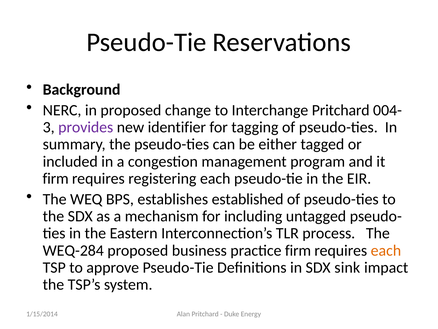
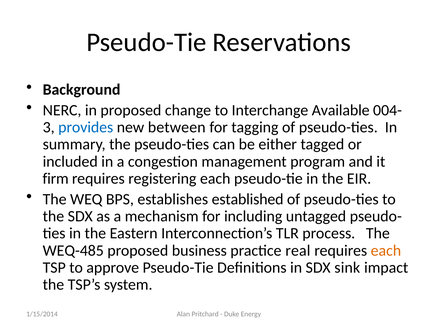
Interchange Pritchard: Pritchard -> Available
provides colour: purple -> blue
identifier: identifier -> between
WEQ-284: WEQ-284 -> WEQ-485
practice firm: firm -> real
